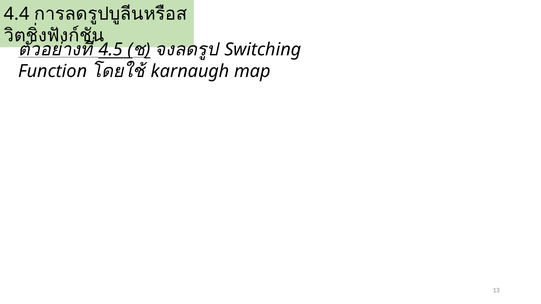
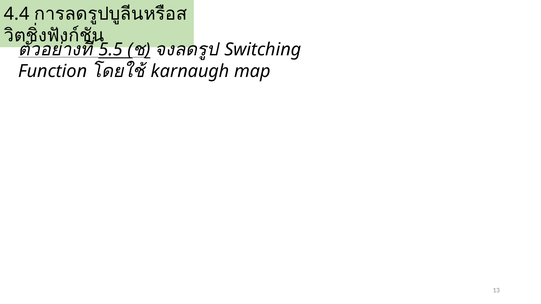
4.5: 4.5 -> 5.5
